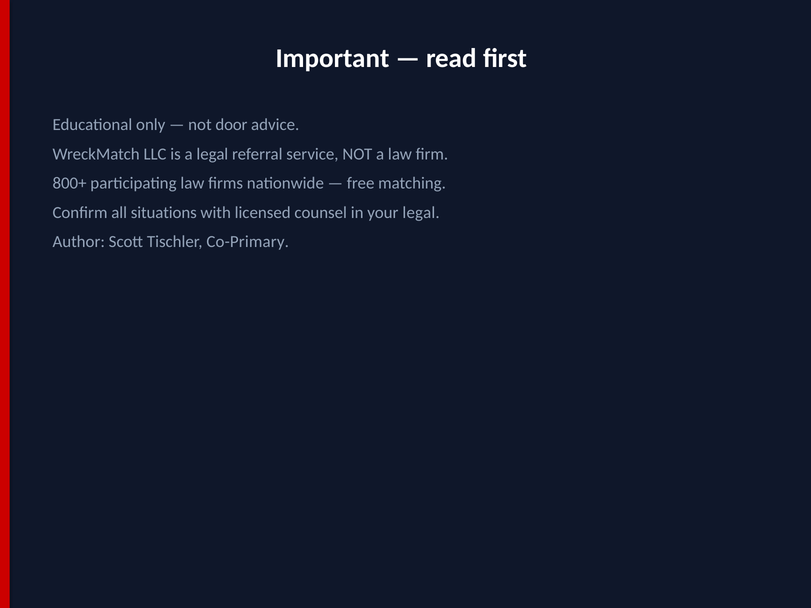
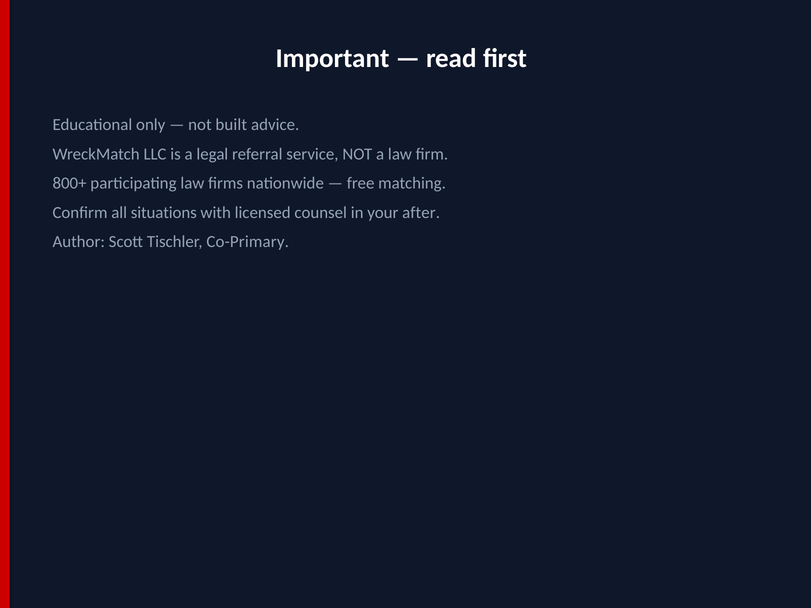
door: door -> built
your legal: legal -> after
